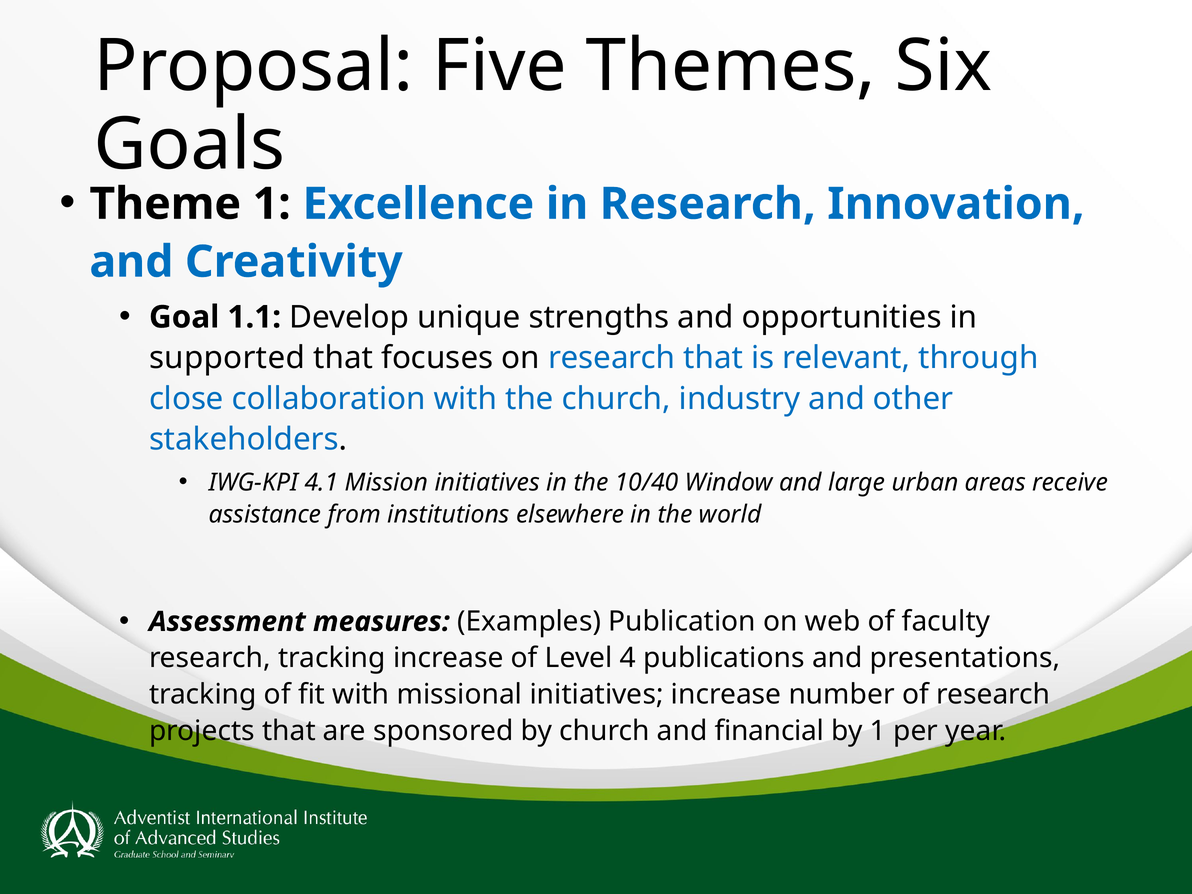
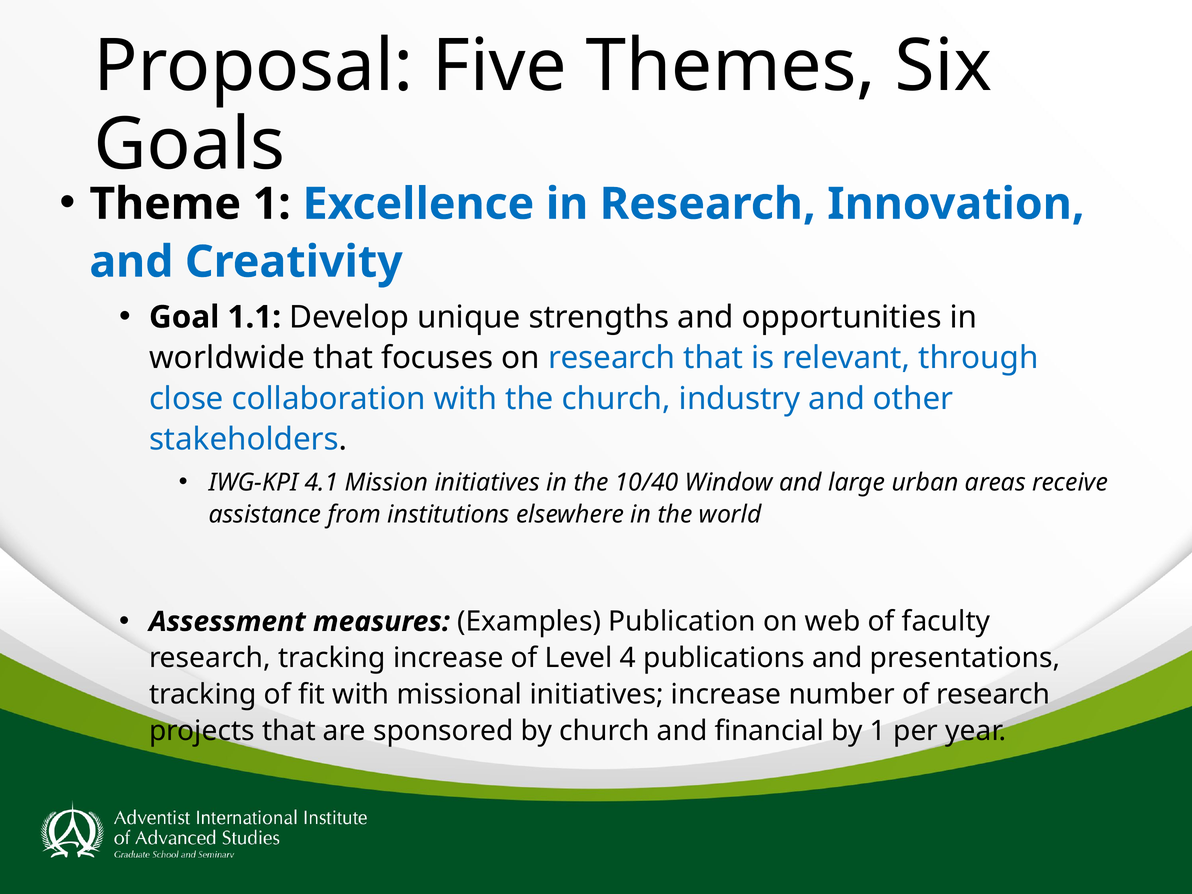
supported: supported -> worldwide
